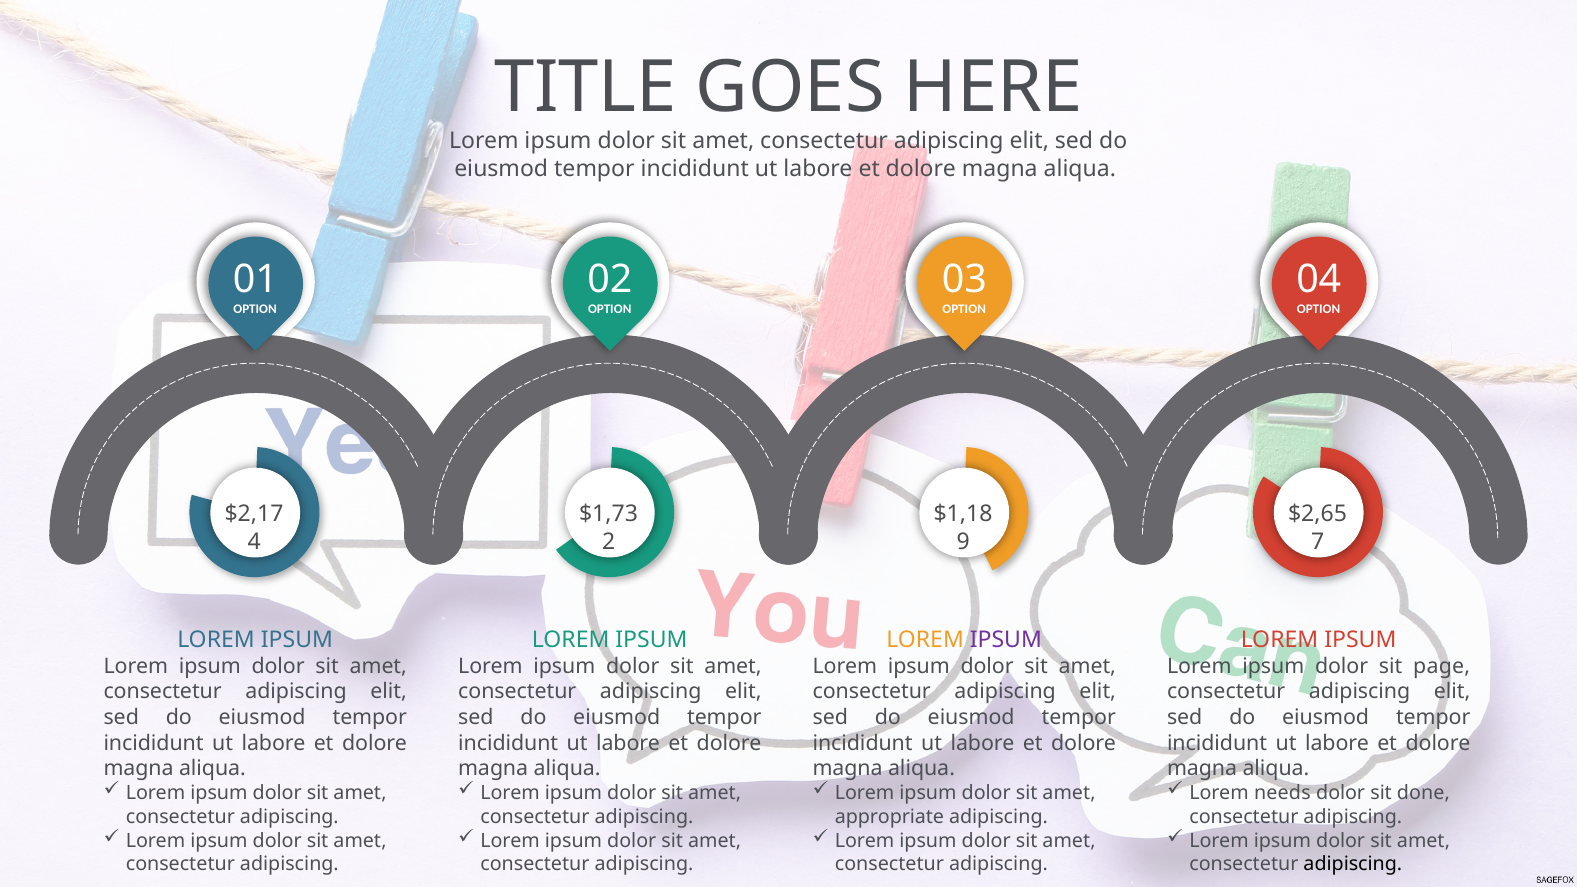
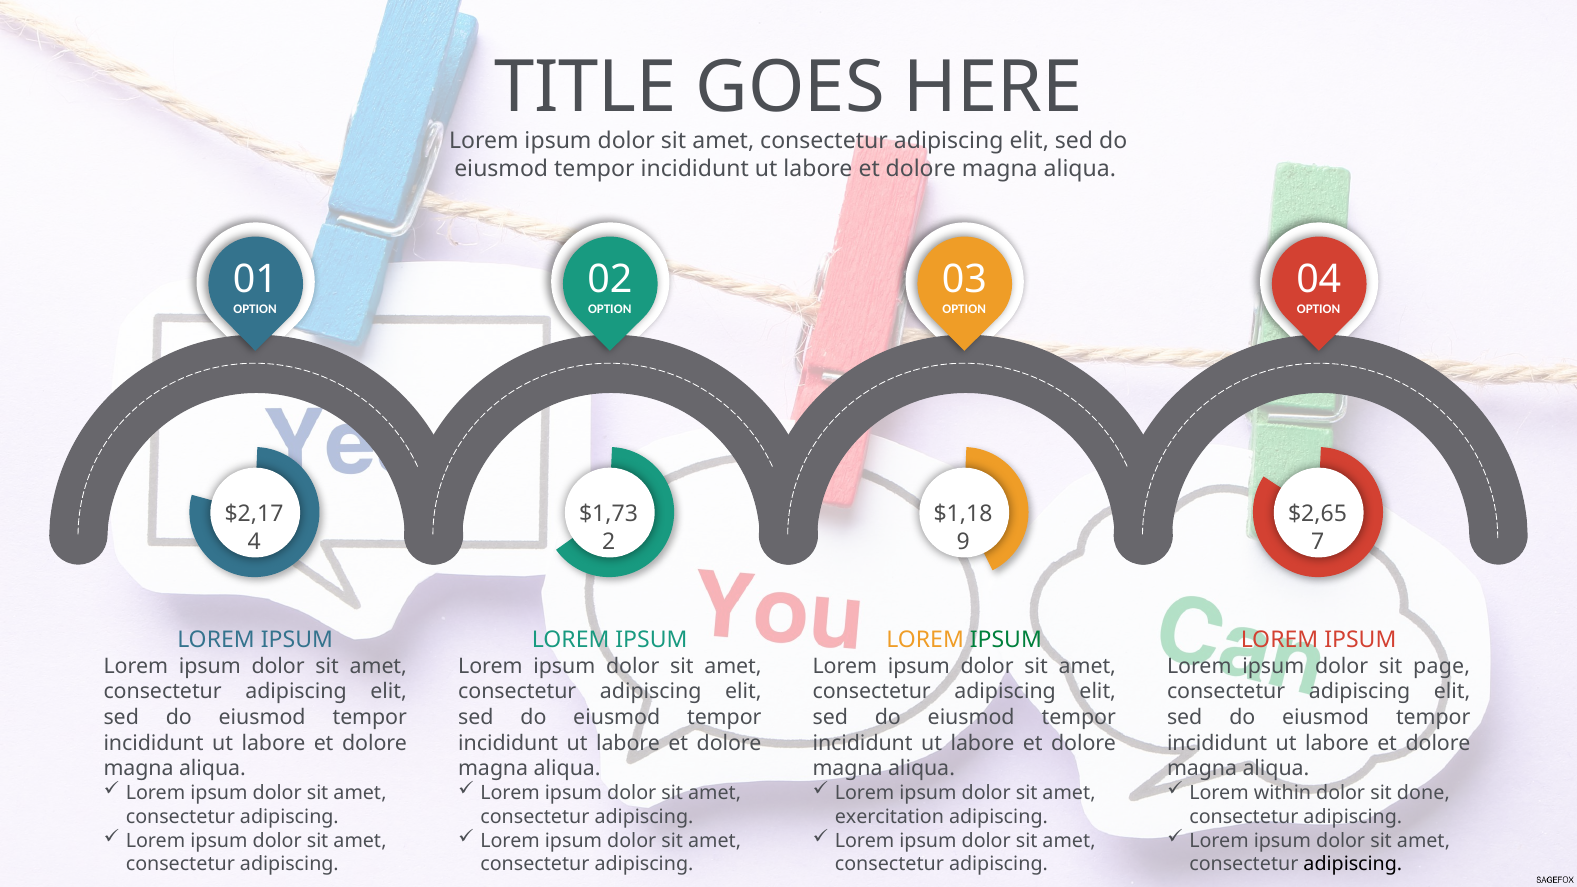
IPSUM at (1006, 640) colour: purple -> green
needs: needs -> within
appropriate: appropriate -> exercitation
